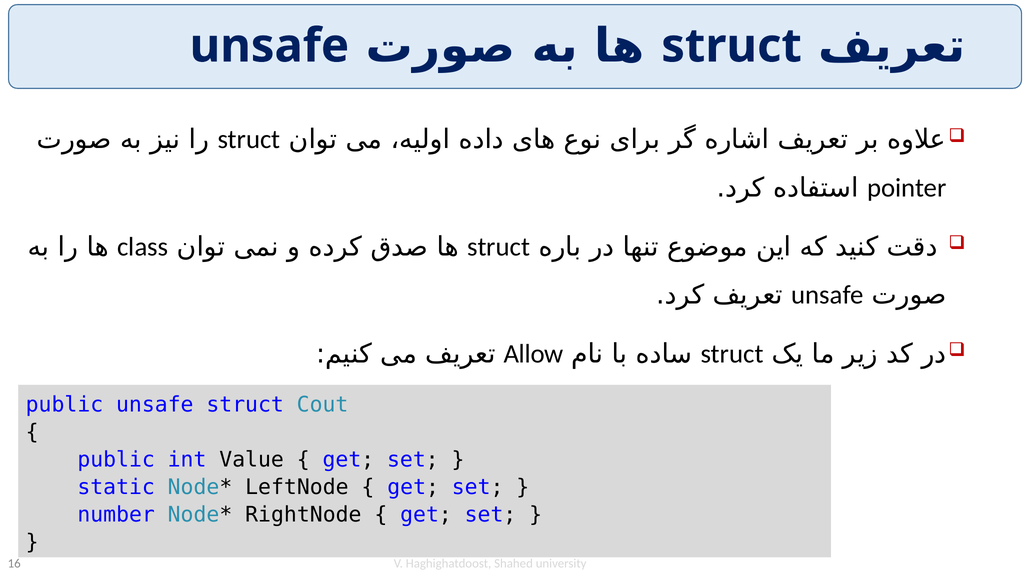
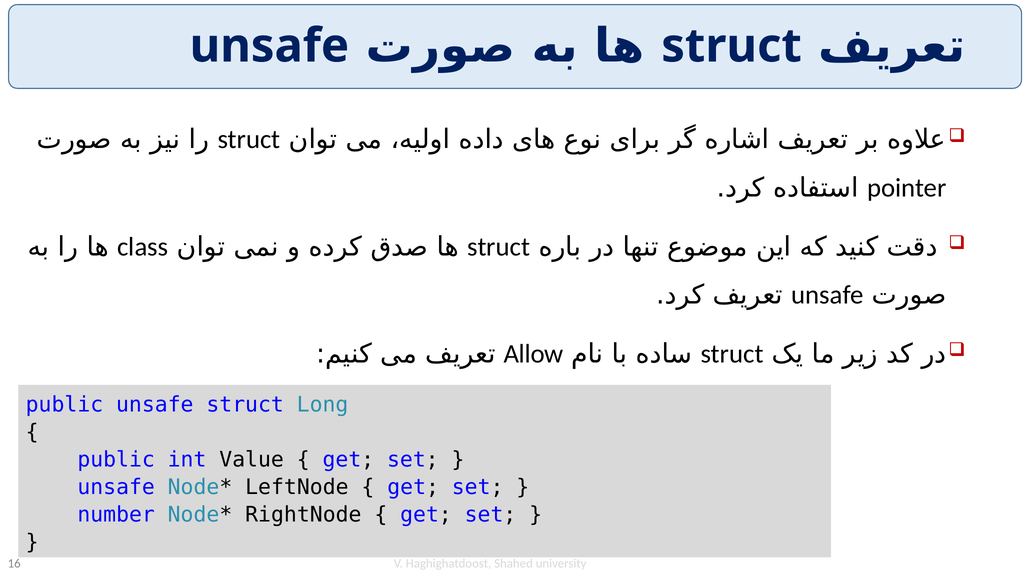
Cout: Cout -> Long
static at (116, 487): static -> unsafe
